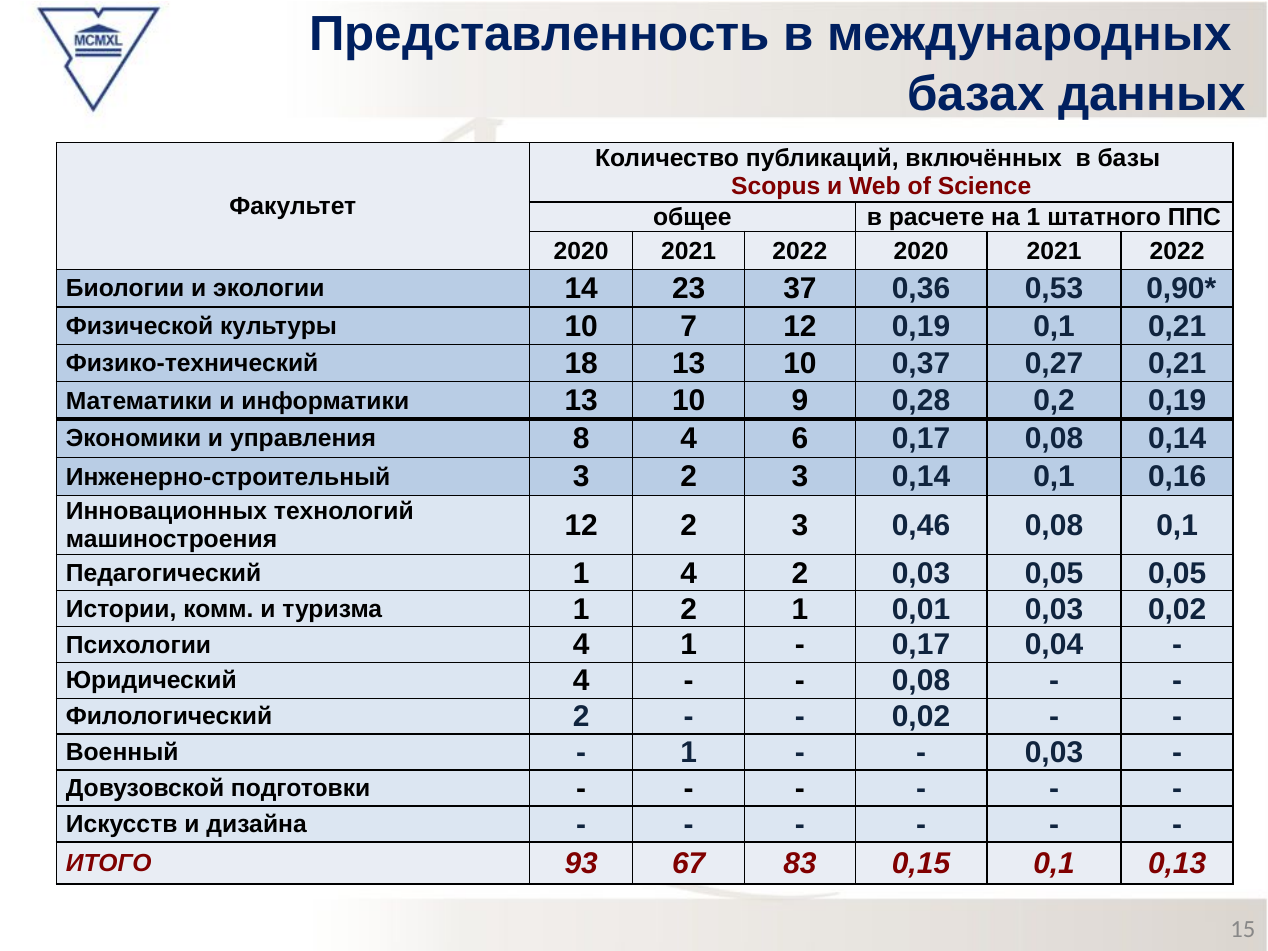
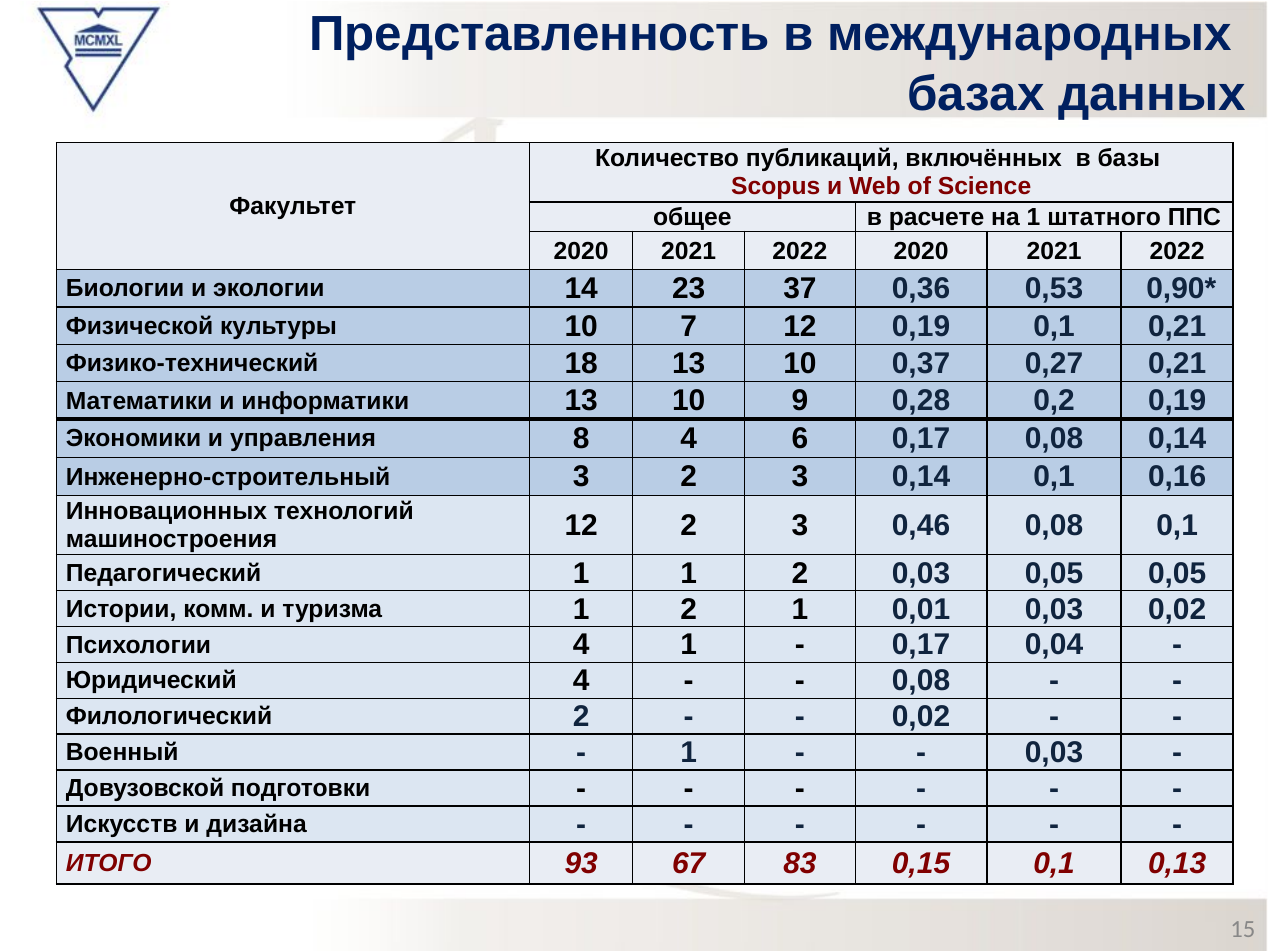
1 4: 4 -> 1
